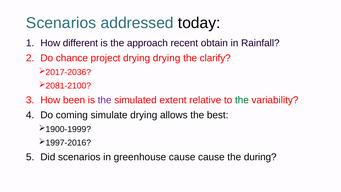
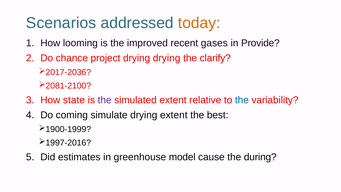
today colour: black -> orange
different: different -> looming
approach: approach -> improved
obtain: obtain -> gases
Rainfall: Rainfall -> Provide
been: been -> state
the at (242, 100) colour: green -> blue
drying allows: allows -> extent
Did scenarios: scenarios -> estimates
greenhouse cause: cause -> model
